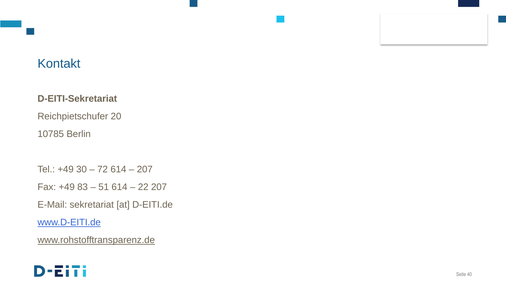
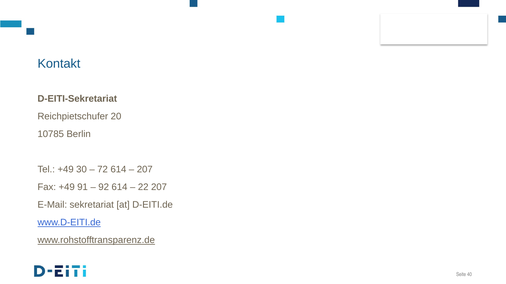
83: 83 -> 91
51: 51 -> 92
